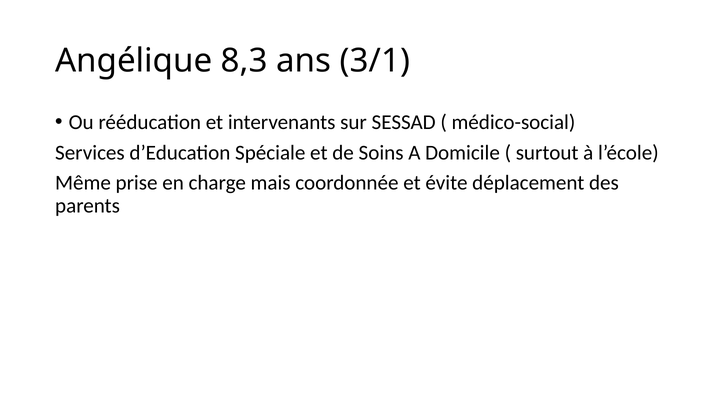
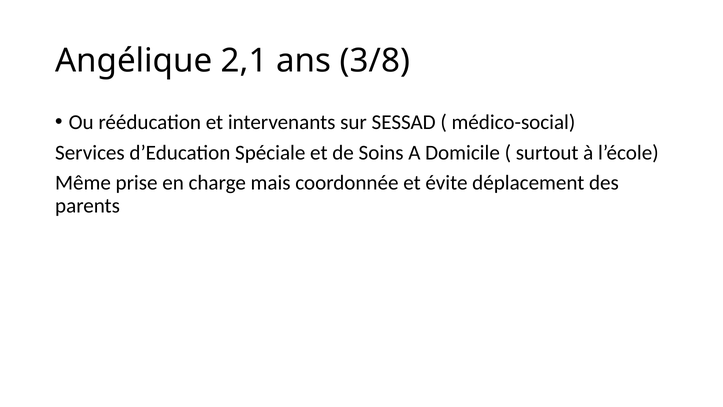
8,3: 8,3 -> 2,1
3/1: 3/1 -> 3/8
